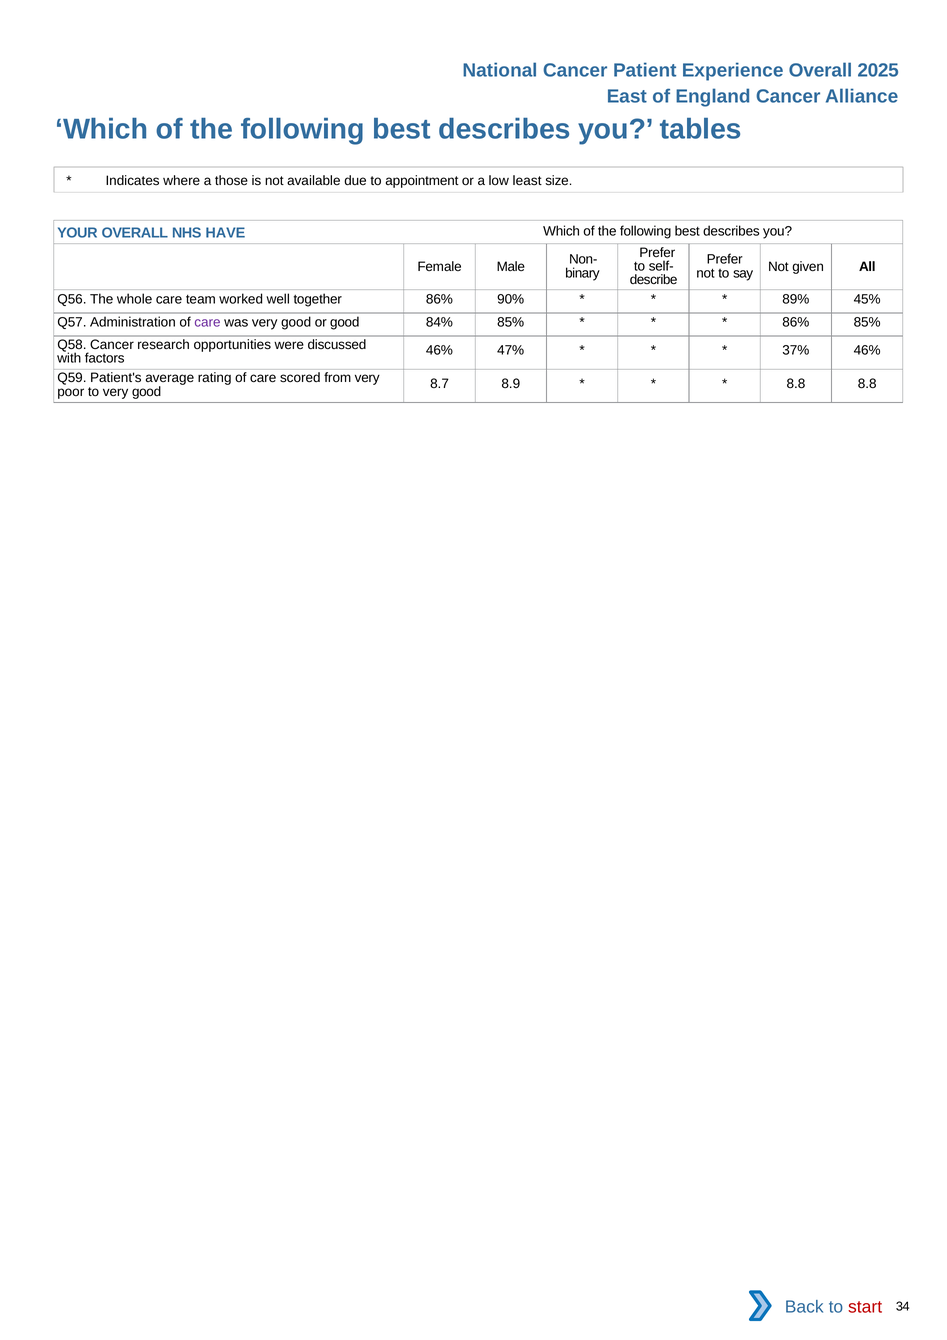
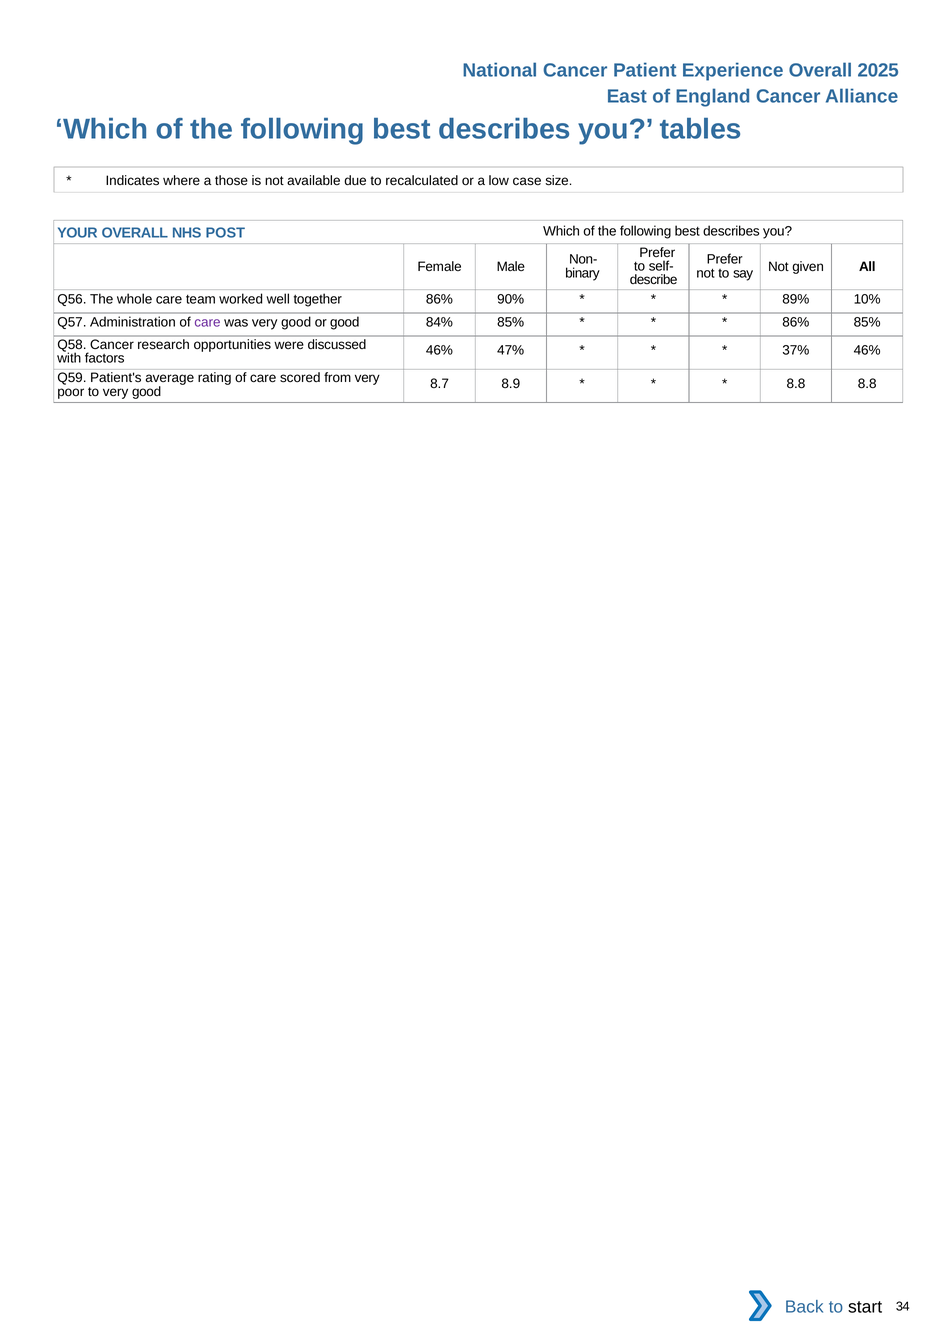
appointment: appointment -> recalculated
least: least -> case
HAVE: HAVE -> POST
45%: 45% -> 10%
start colour: red -> black
